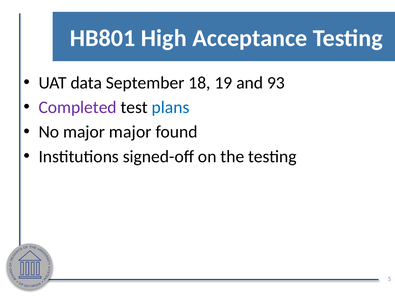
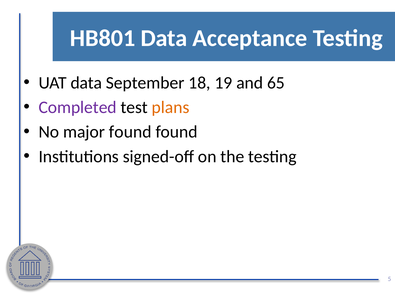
HB801 High: High -> Data
93: 93 -> 65
plans colour: blue -> orange
major major: major -> found
